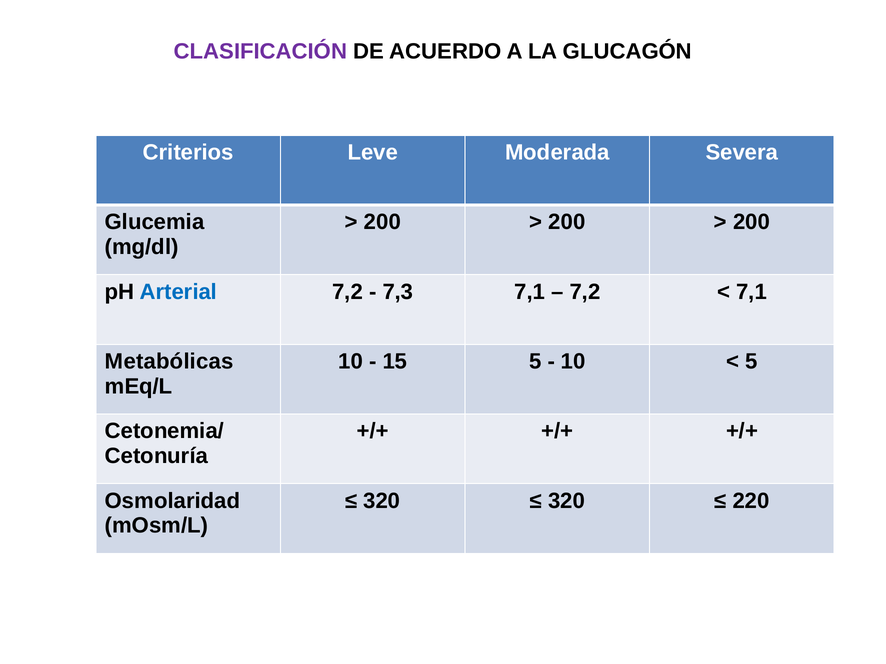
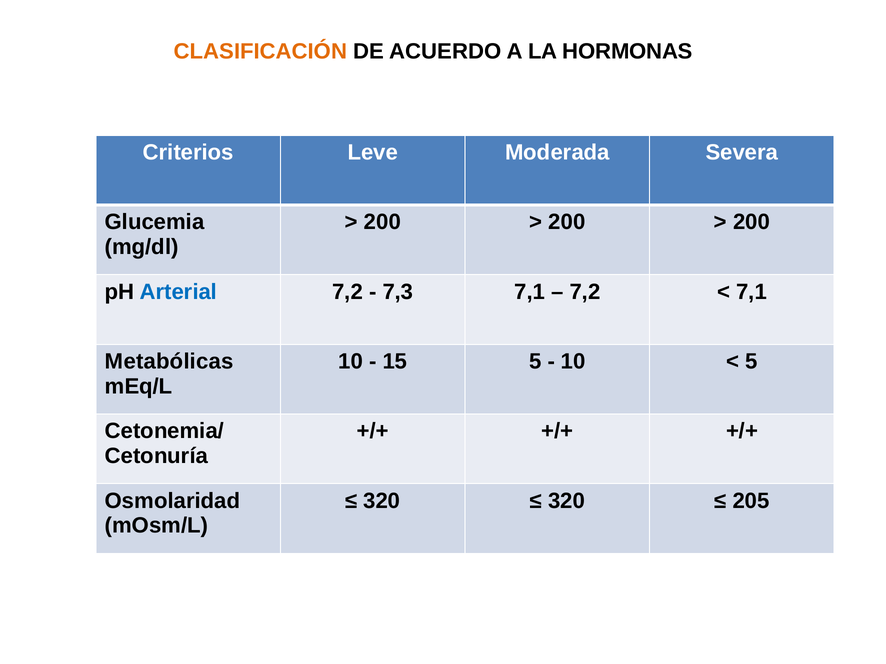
CLASIFICACIÓN colour: purple -> orange
GLUCAGÓN: GLUCAGÓN -> HORMONAS
220: 220 -> 205
